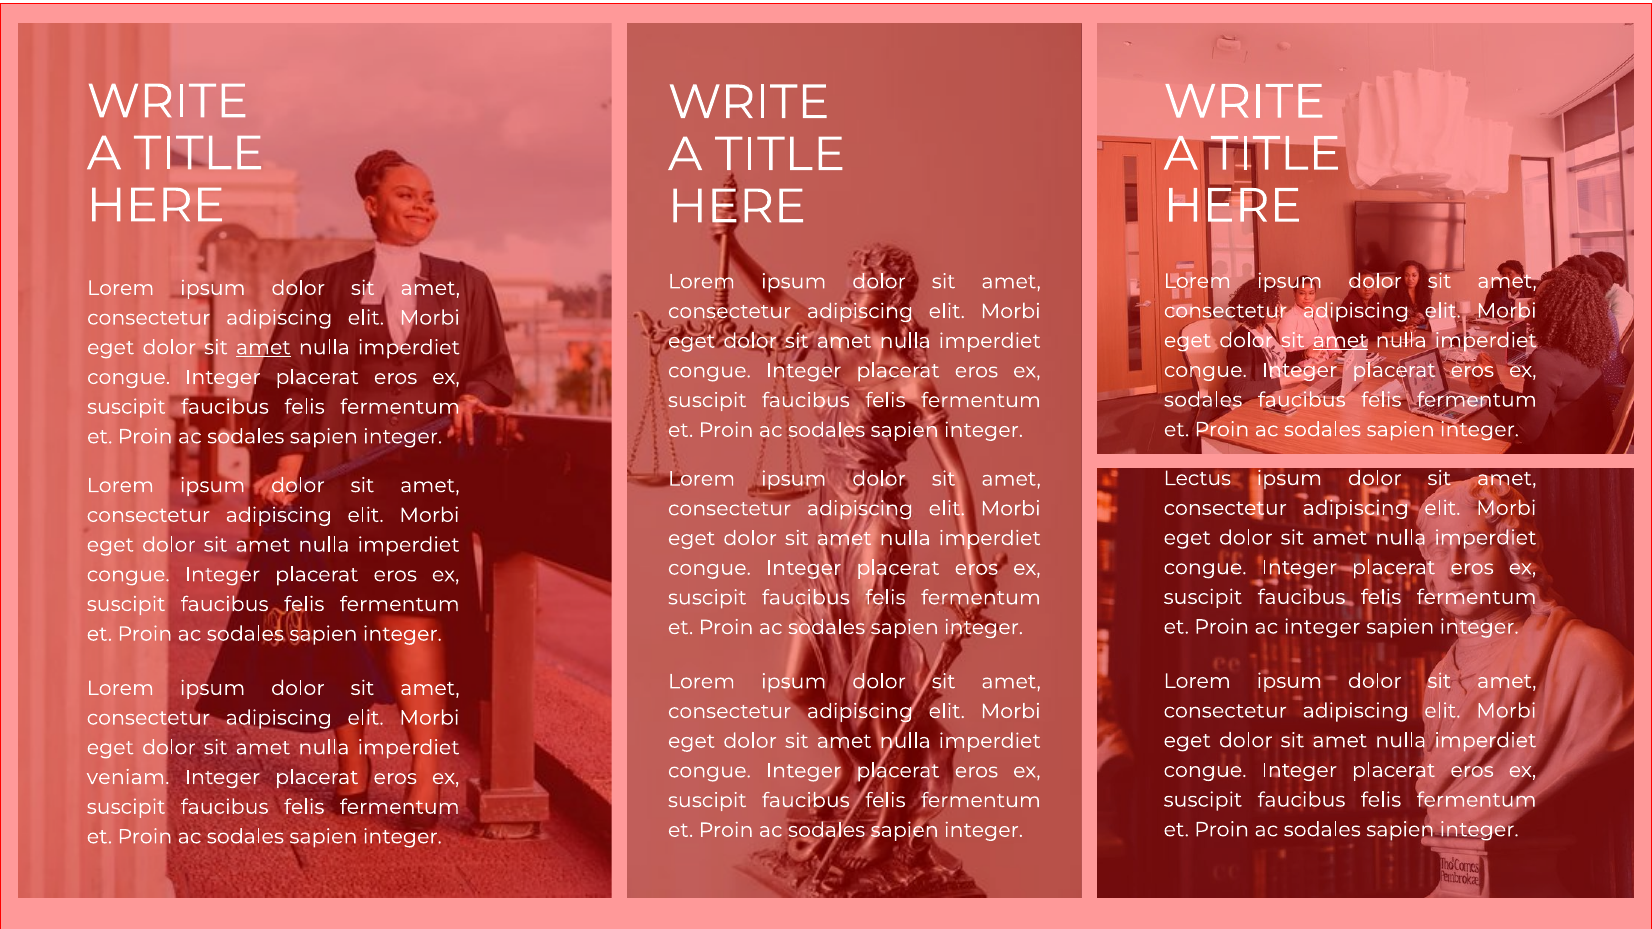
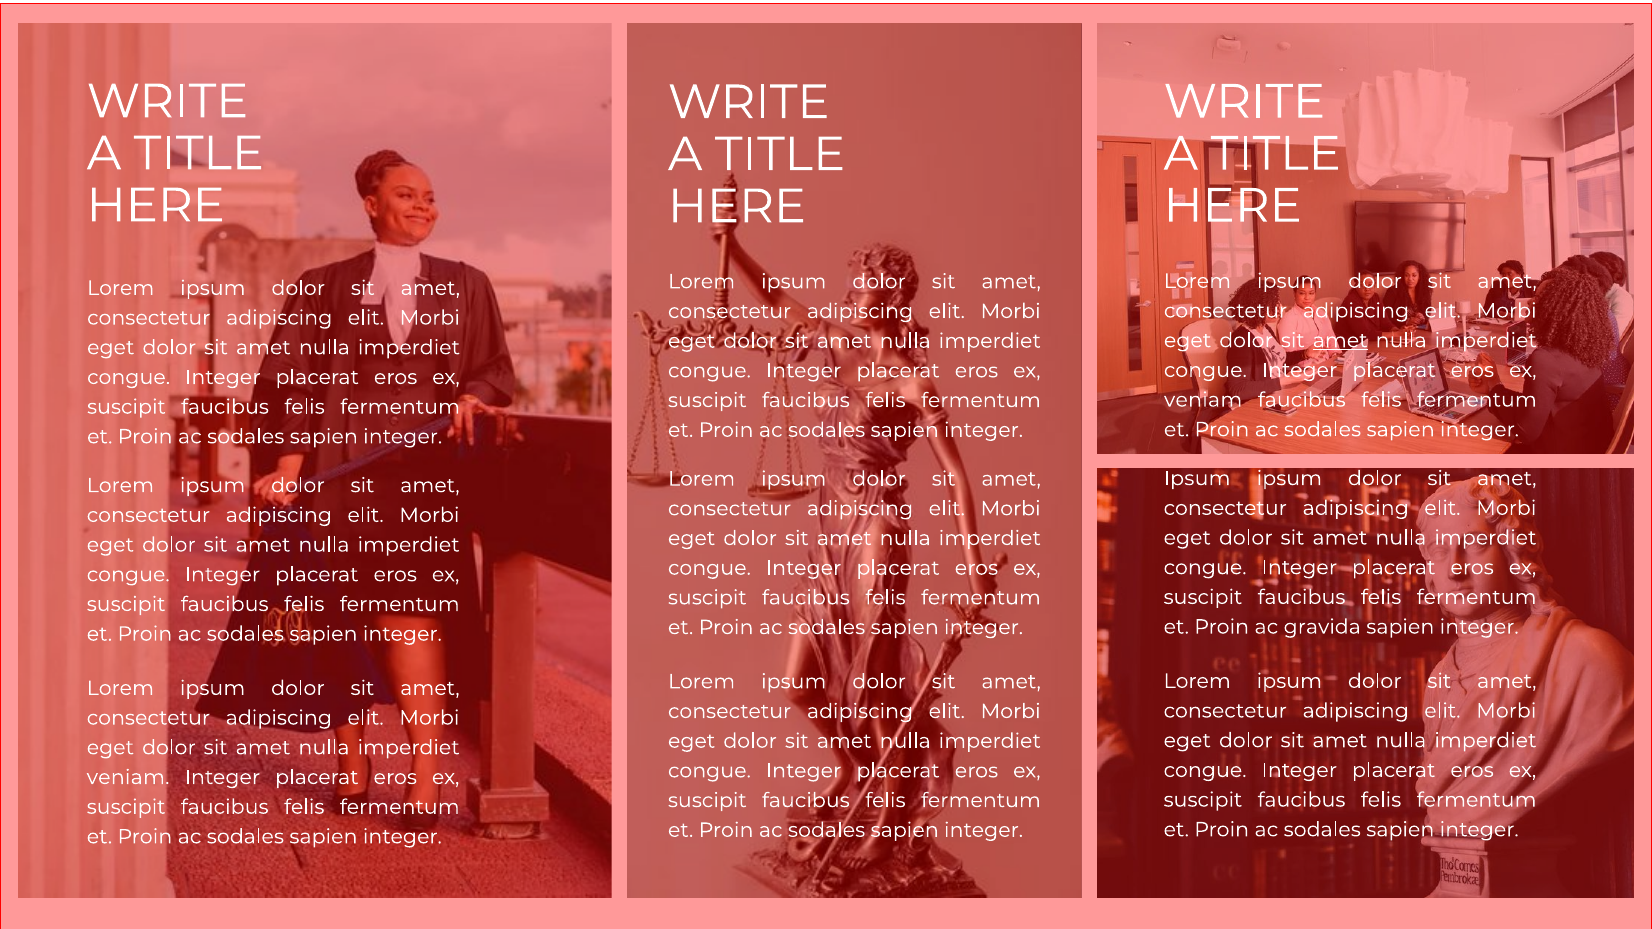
amet at (263, 348) underline: present -> none
sodales at (1203, 400): sodales -> veniam
Lectus at (1197, 478): Lectus -> Ipsum
ac integer: integer -> gravida
